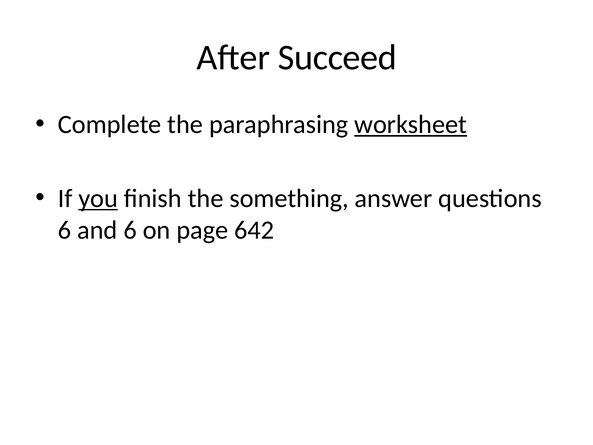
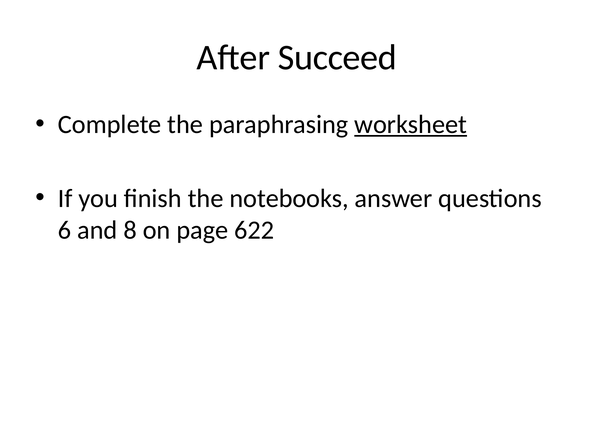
you underline: present -> none
something: something -> notebooks
and 6: 6 -> 8
642: 642 -> 622
